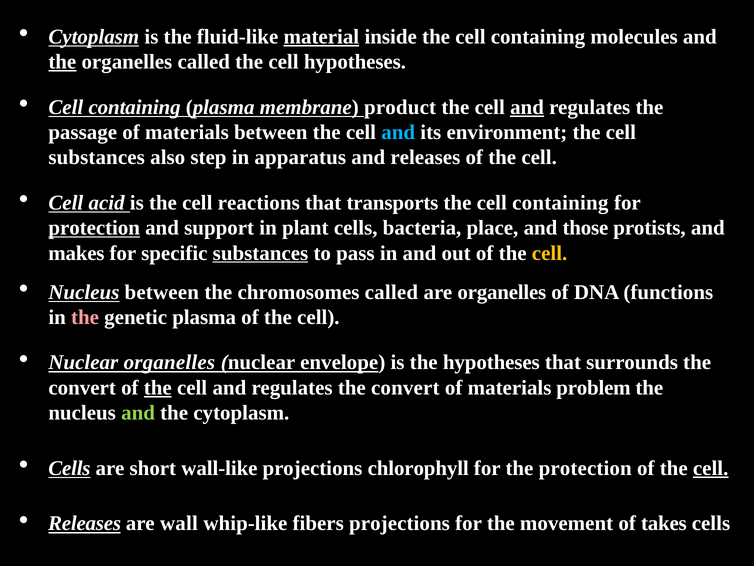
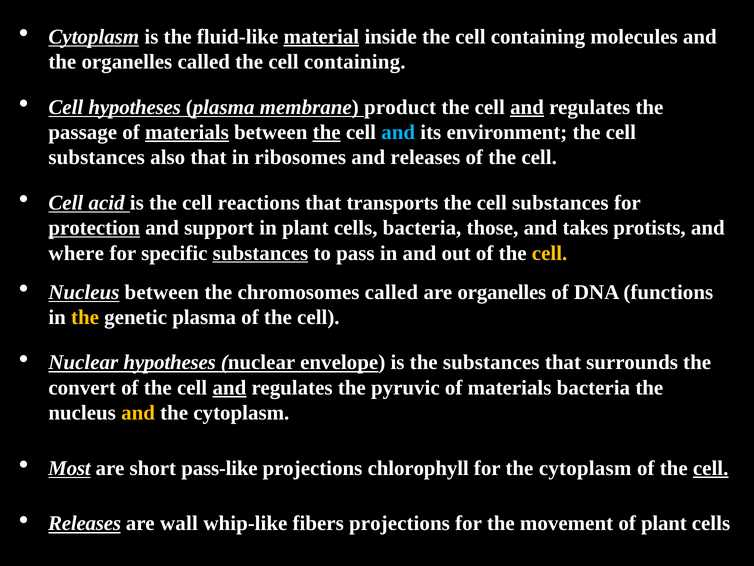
the at (62, 62) underline: present -> none
hypotheses at (355, 62): hypotheses -> containing
containing at (135, 107): containing -> hypotheses
materials at (187, 132) underline: none -> present
the at (327, 132) underline: none -> present
also step: step -> that
apparatus: apparatus -> ribosomes
containing at (560, 203): containing -> substances
place: place -> those
those: those -> takes
makes: makes -> where
the at (85, 317) colour: pink -> yellow
Nuclear organelles: organelles -> hypotheses
the hypotheses: hypotheses -> substances
the at (158, 387) underline: present -> none
and at (229, 387) underline: none -> present
regulates the convert: convert -> pyruvic
materials problem: problem -> bacteria
and at (138, 413) colour: light green -> yellow
Cells at (69, 468): Cells -> Most
wall-like: wall-like -> pass-like
for the protection: protection -> cytoplasm
of takes: takes -> plant
